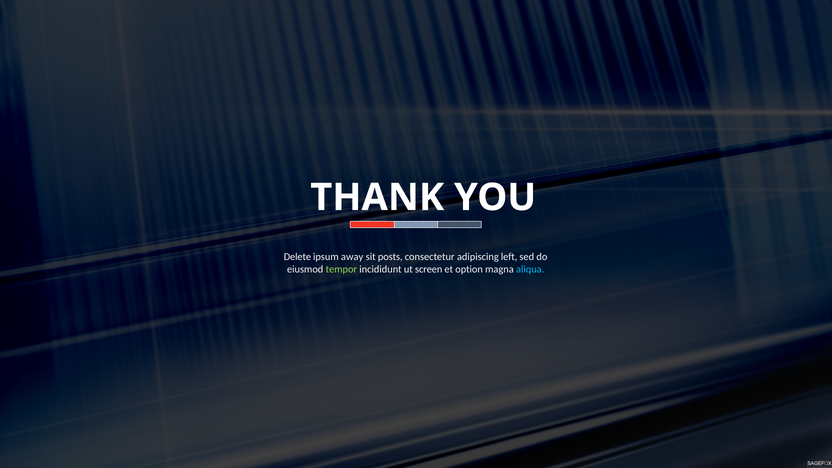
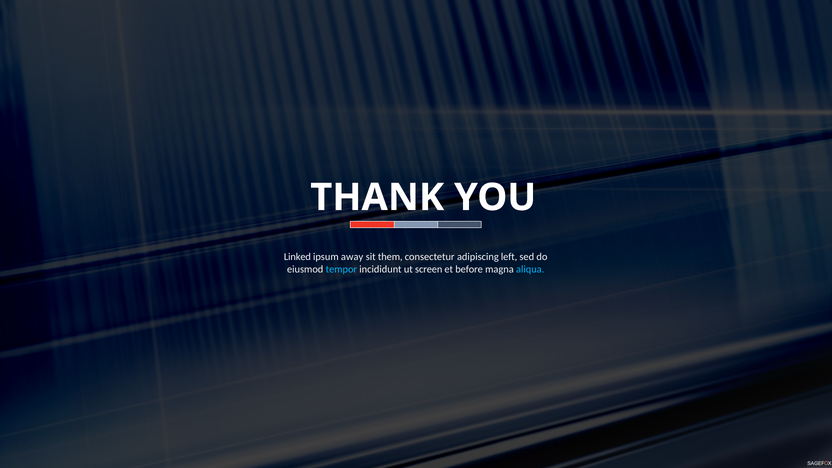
Delete: Delete -> Linked
posts: posts -> them
tempor colour: light green -> light blue
option: option -> before
